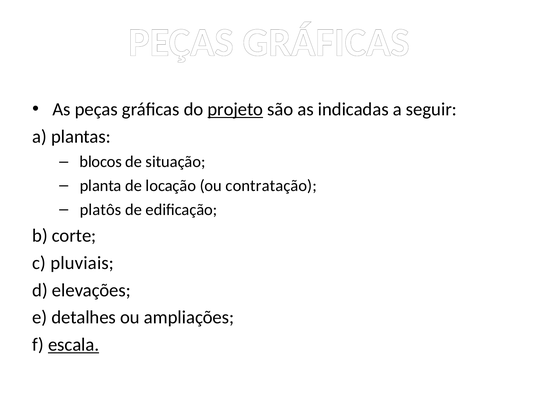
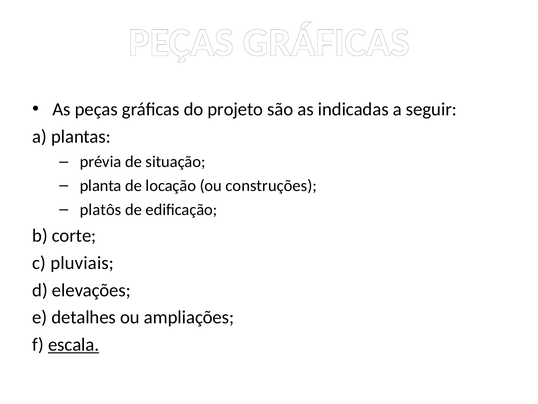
projeto underline: present -> none
blocos: blocos -> prévia
contratação: contratação -> construções
